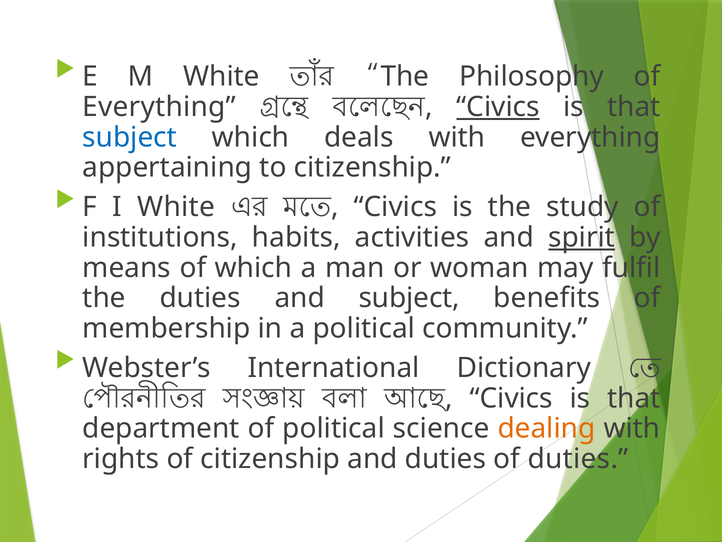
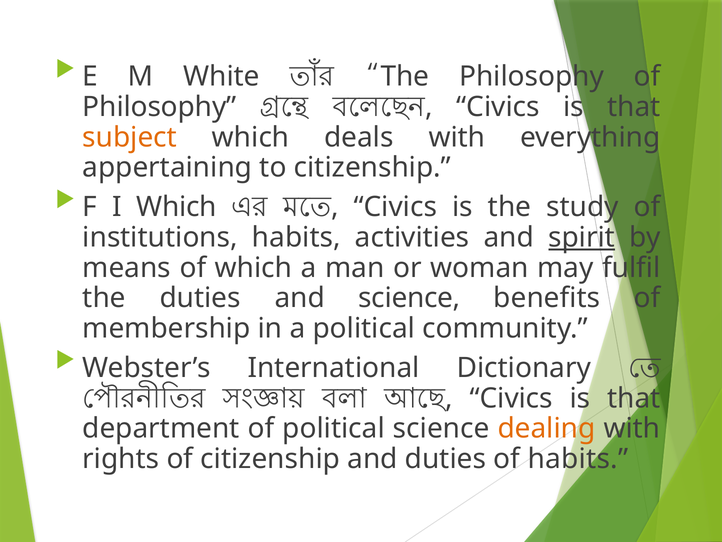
Everything at (159, 107): Everything -> Philosophy
Civics at (498, 107) underline: present -> none
subject at (130, 137) colour: blue -> orange
I White: White -> Which
and subject: subject -> science
of duties: duties -> habits
